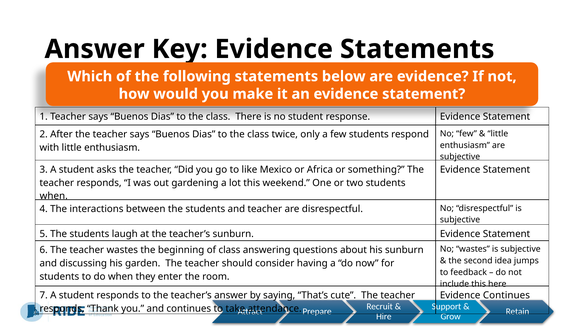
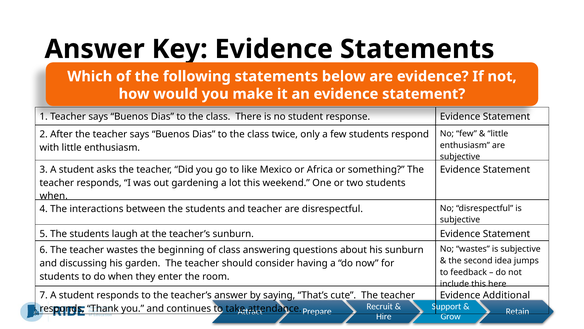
Evidence Continues: Continues -> Additional
